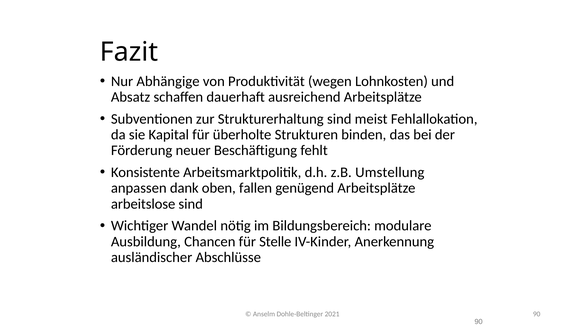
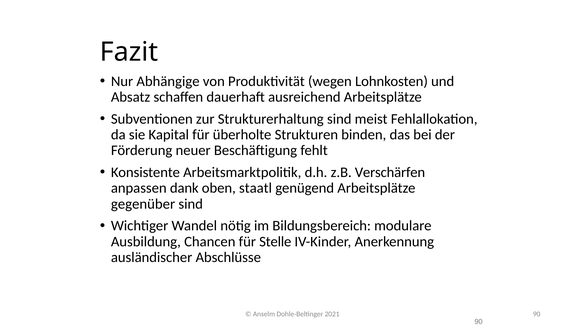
Umstellung: Umstellung -> Verschärfen
fallen: fallen -> staatl
arbeitslose: arbeitslose -> gegenüber
